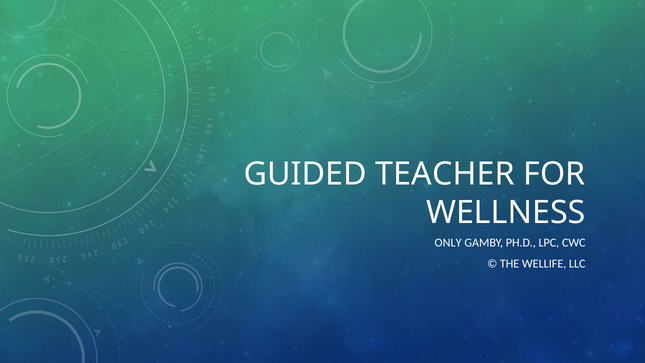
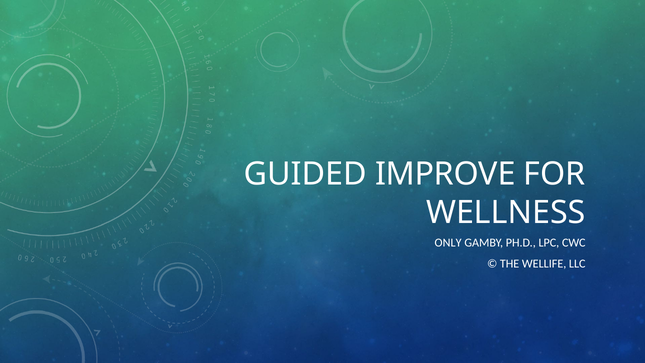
TEACHER: TEACHER -> IMPROVE
